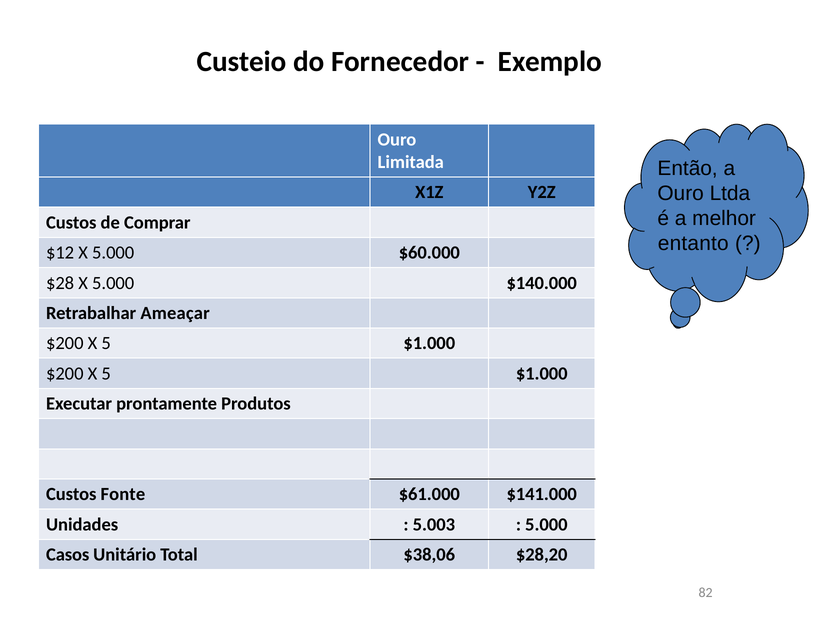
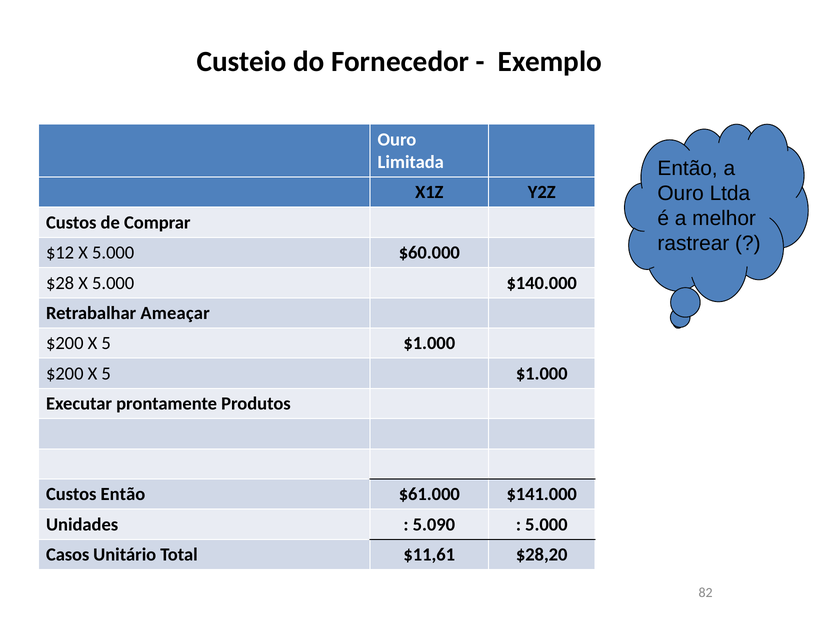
entanto: entanto -> rastrear
Custos Fonte: Fonte -> Então
5.003: 5.003 -> 5.090
$38,06: $38,06 -> $11,61
